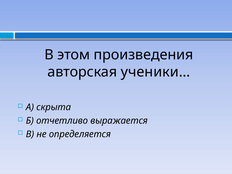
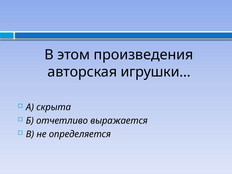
ученики…: ученики… -> игрушки…
